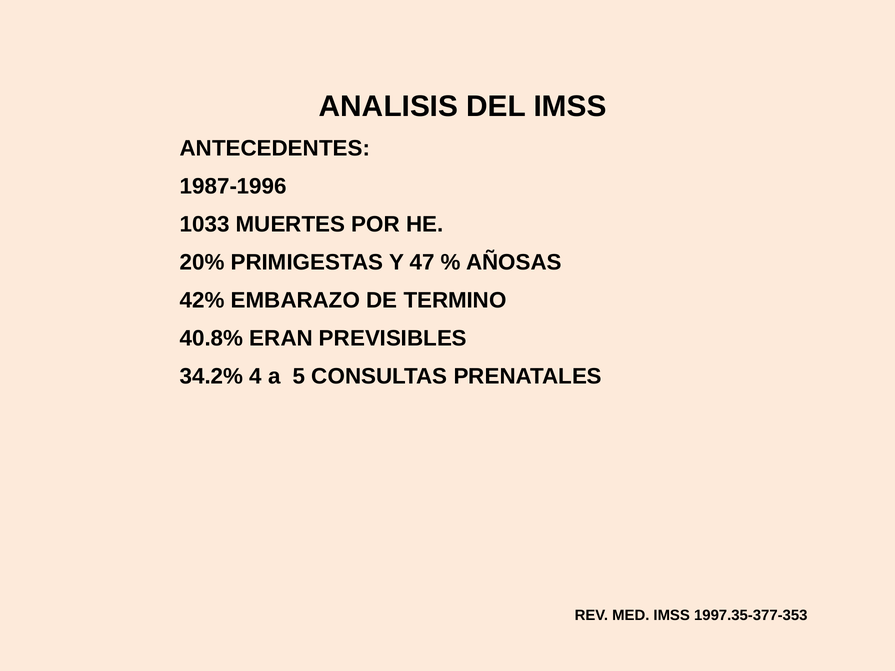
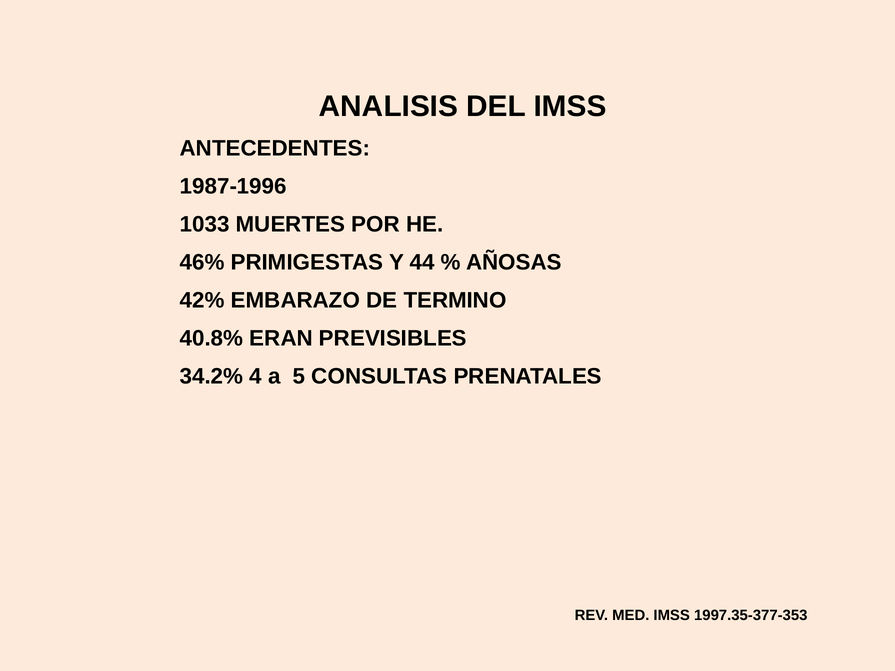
20%: 20% -> 46%
47: 47 -> 44
